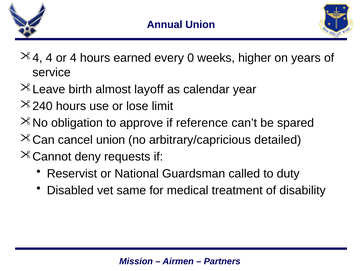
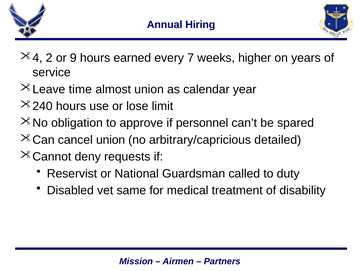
Annual Union: Union -> Hiring
4 at (49, 58): 4 -> 2
or 4: 4 -> 9
0: 0 -> 7
birth: birth -> time
almost layoff: layoff -> union
reference: reference -> personnel
